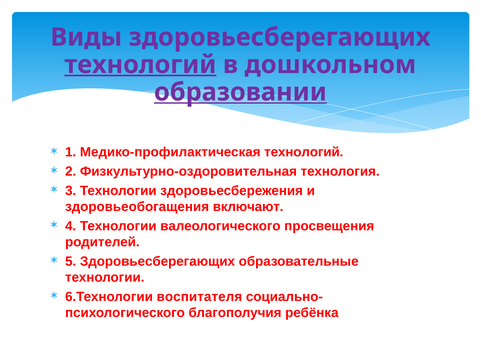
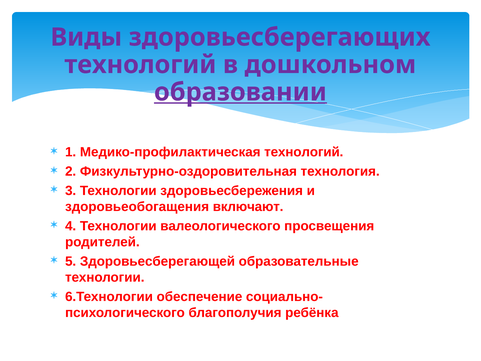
технологий at (140, 65) underline: present -> none
5 Здоровьесберегающих: Здоровьесберегающих -> Здоровьесберегающей
воспитателя: воспитателя -> обеспечение
